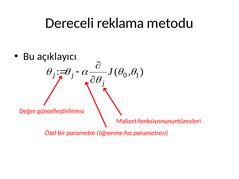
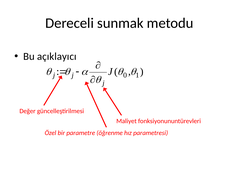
reklama: reklama -> sunmak
